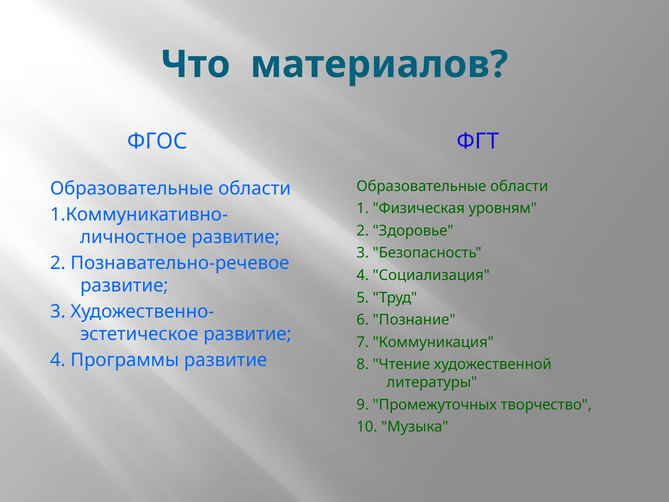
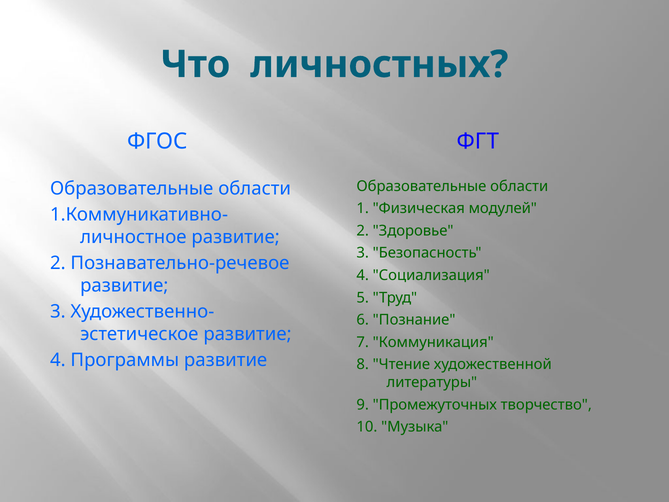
материалов: материалов -> личностных
уровням: уровням -> модулей
